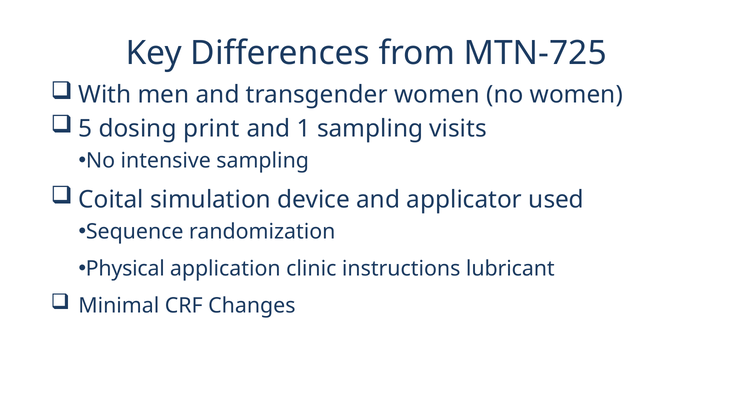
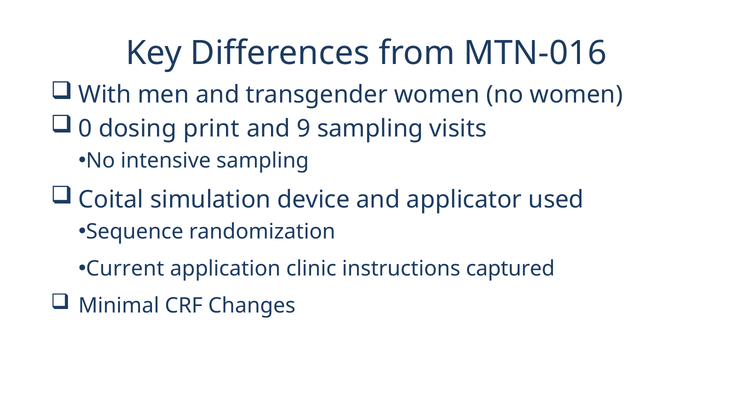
MTN-725: MTN-725 -> MTN-016
5: 5 -> 0
1: 1 -> 9
Physical: Physical -> Current
lubricant: lubricant -> captured
